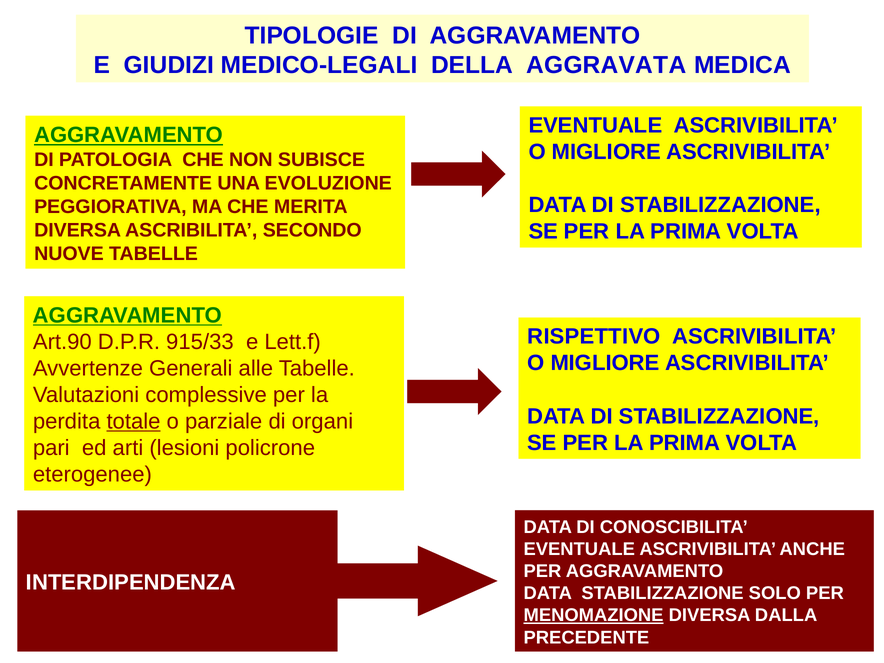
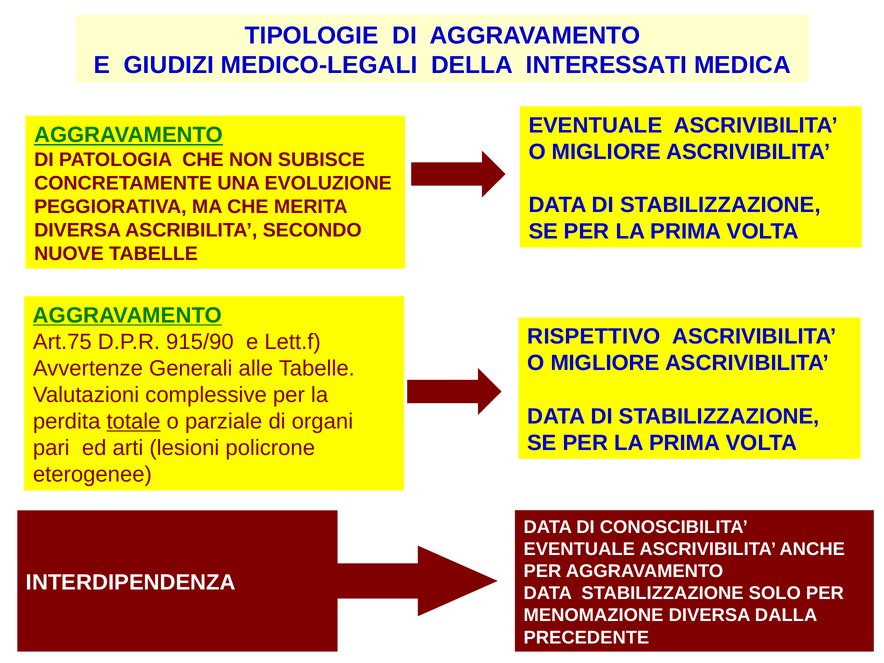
AGGRAVATA: AGGRAVATA -> INTERESSATI
Art.90: Art.90 -> Art.75
915/33: 915/33 -> 915/90
MENOMAZIONE underline: present -> none
